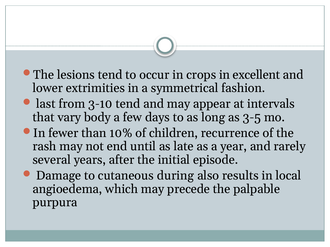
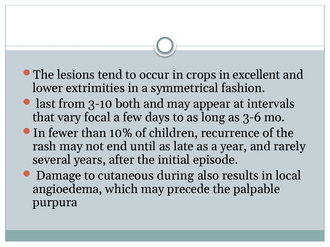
3-10 tend: tend -> both
body: body -> focal
3-5: 3-5 -> 3-6
